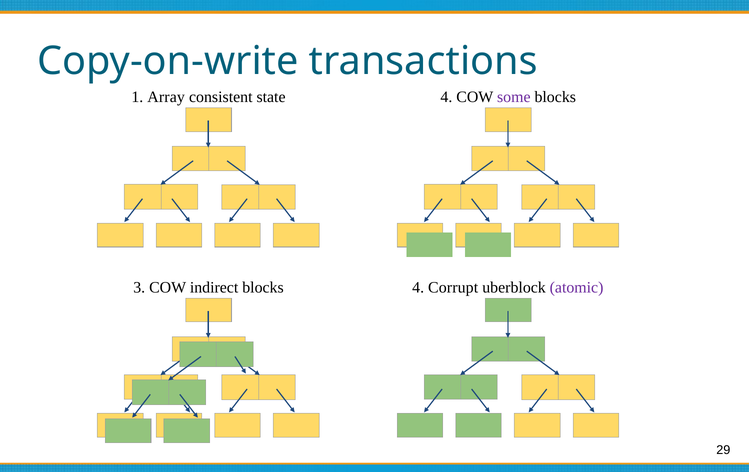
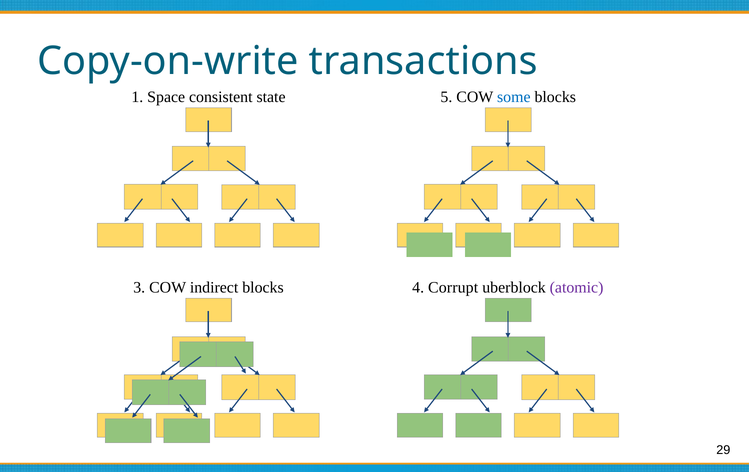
Array: Array -> Space
state 4: 4 -> 5
some colour: purple -> blue
